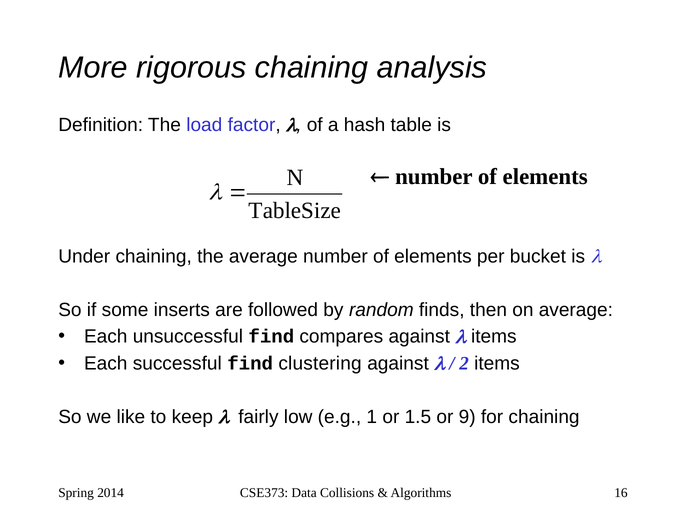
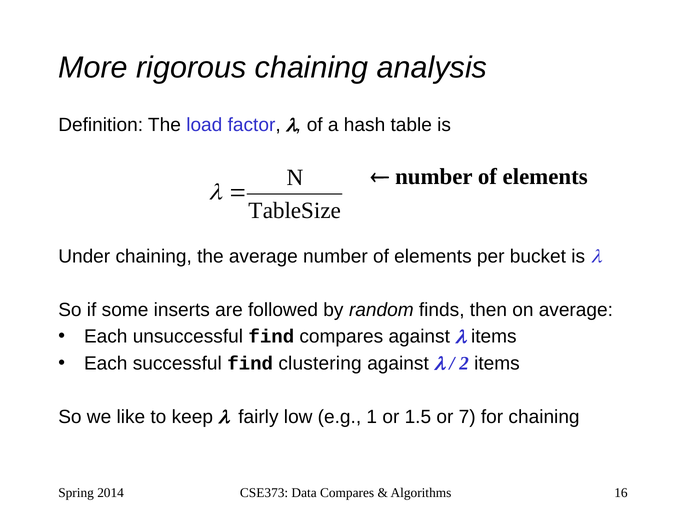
9: 9 -> 7
Data Collisions: Collisions -> Compares
